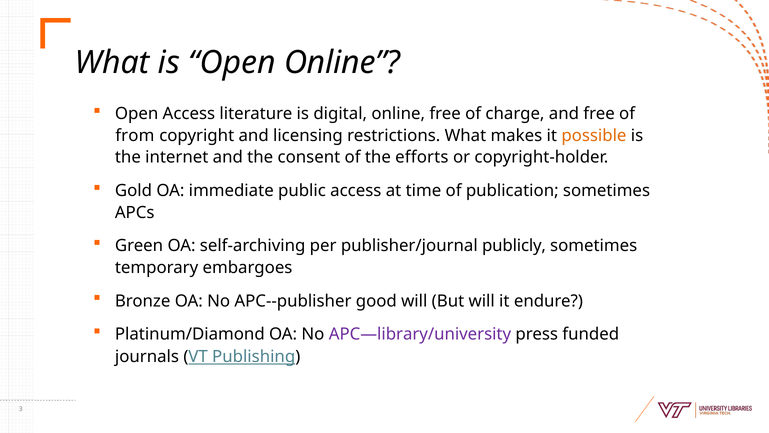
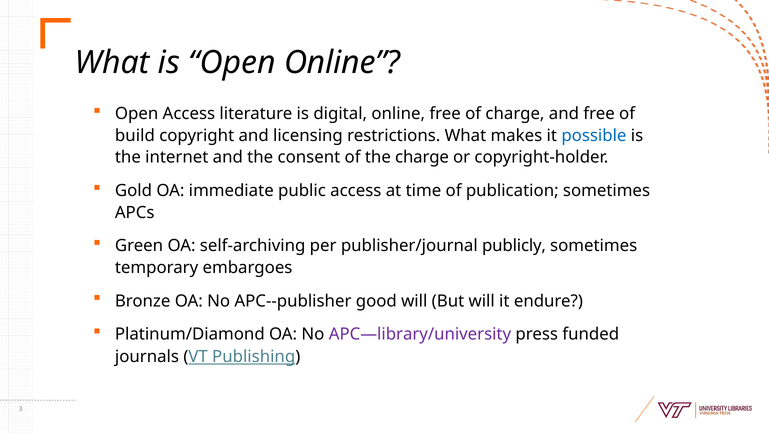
from: from -> build
possible colour: orange -> blue
the efforts: efforts -> charge
